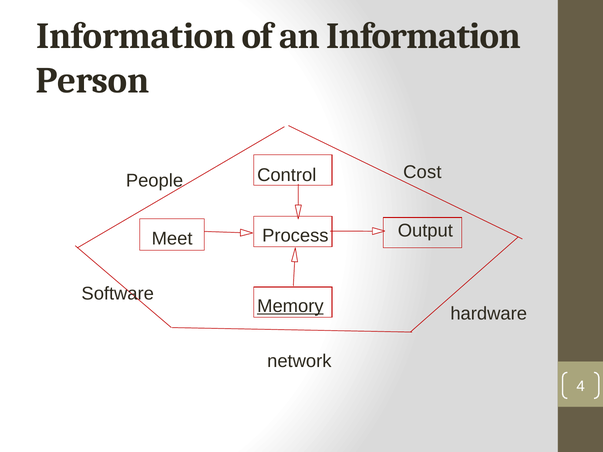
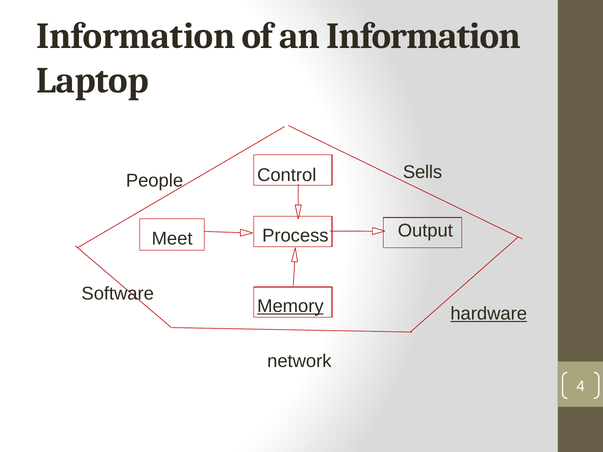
Person: Person -> Laptop
Cost: Cost -> Sells
hardware underline: none -> present
